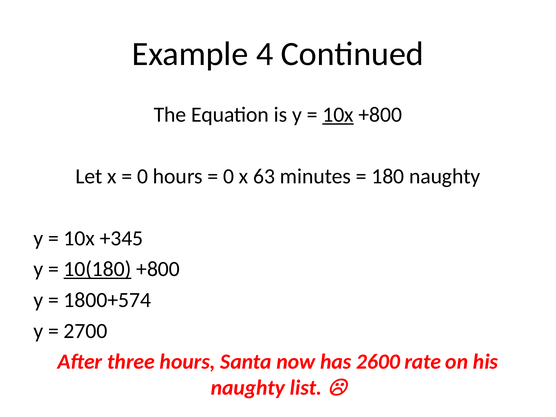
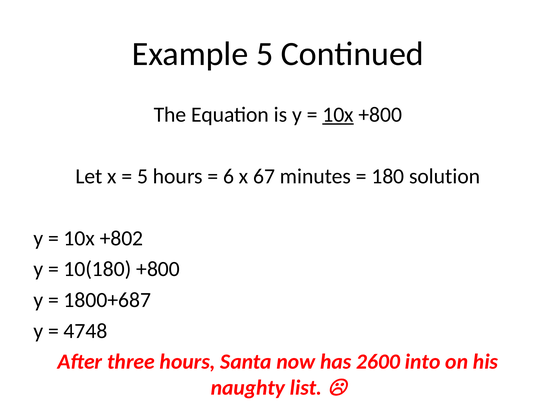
Example 4: 4 -> 5
0 at (143, 176): 0 -> 5
0 at (229, 176): 0 -> 6
63: 63 -> 67
180 naughty: naughty -> solution
+345: +345 -> +802
10(180 underline: present -> none
1800+574: 1800+574 -> 1800+687
2700: 2700 -> 4748
rate: rate -> into
